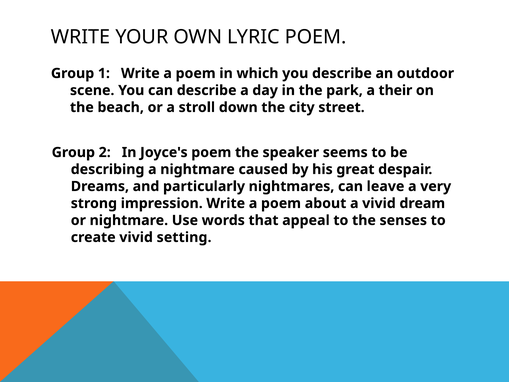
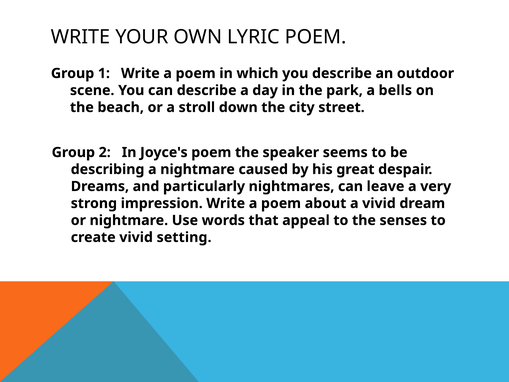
their: their -> bells
